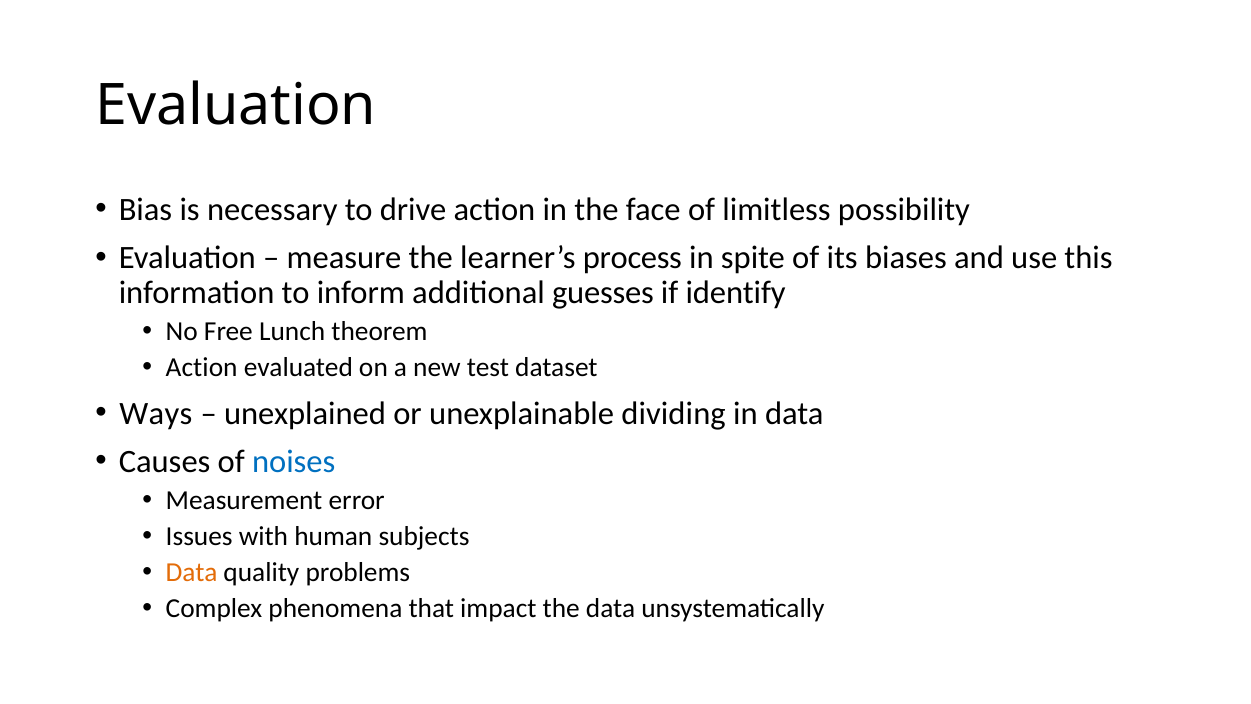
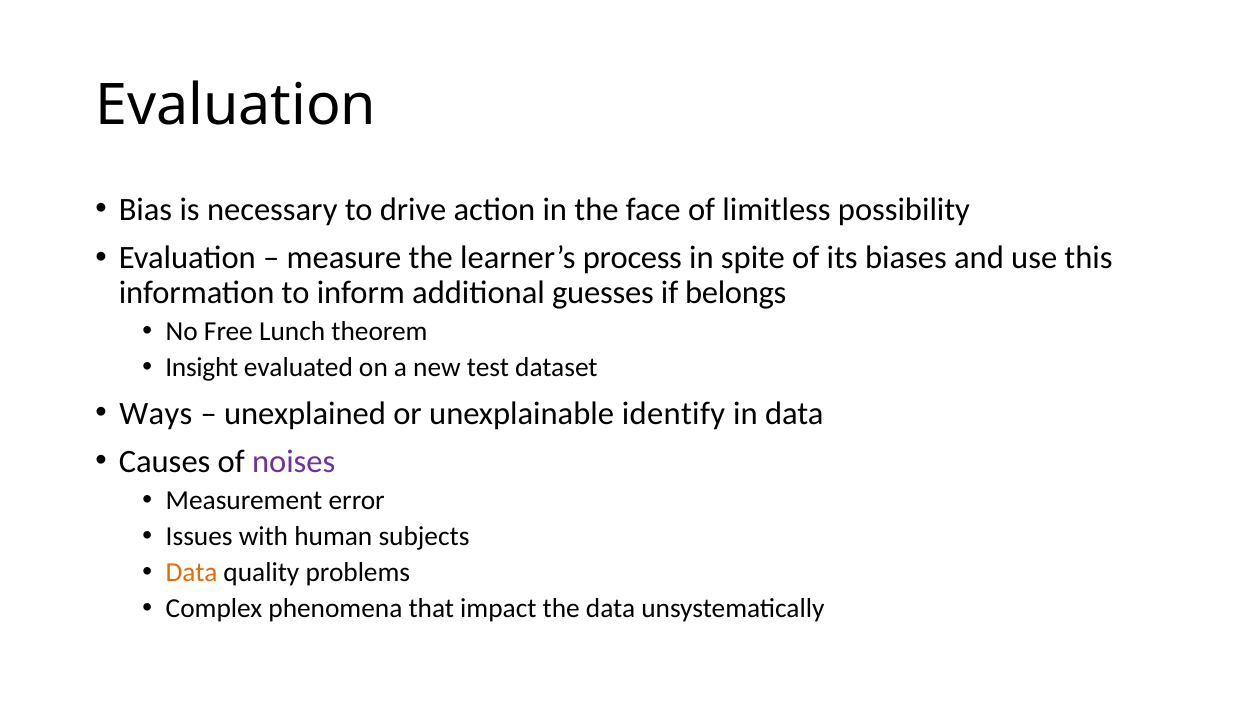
identify: identify -> belongs
Action at (202, 368): Action -> Insight
dividing: dividing -> identify
noises colour: blue -> purple
